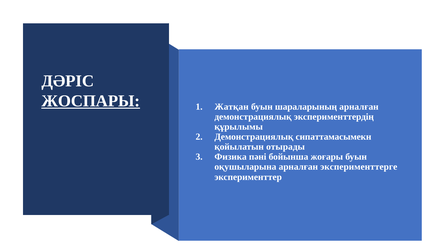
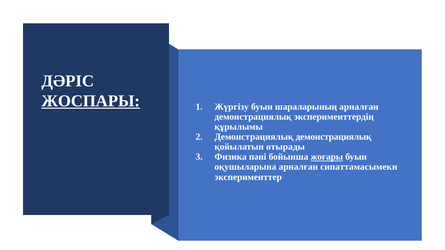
Жатқан: Жатқан -> Жүргізу
Демонстрациялық сипаттамасымекн: сипаттамасымекн -> демонстрациялық
жоғары underline: none -> present
эксперименттерге: эксперименттерге -> сипаттамасымекн
